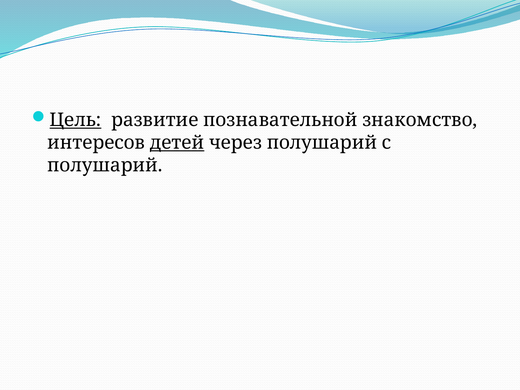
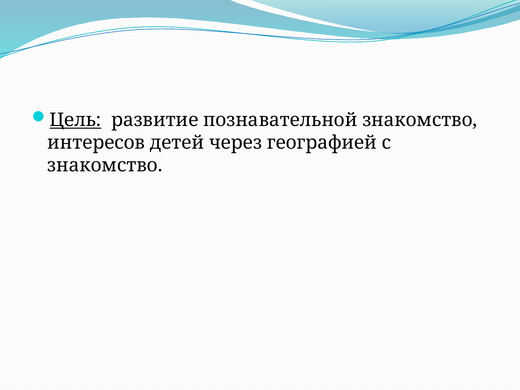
детей underline: present -> none
через полушарий: полушарий -> географией
полушарий at (105, 165): полушарий -> знакомство
